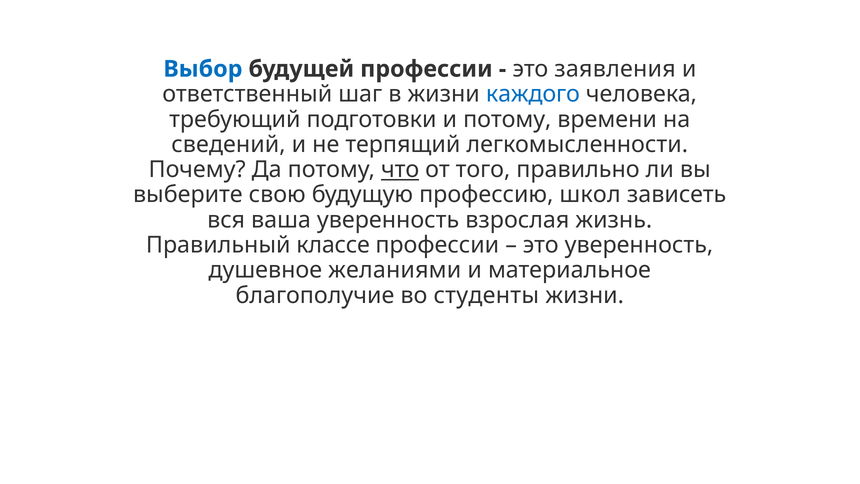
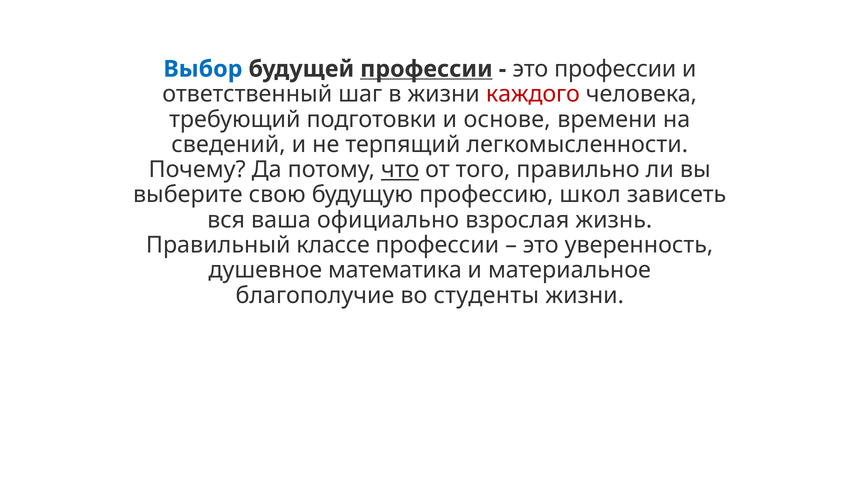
профессии at (426, 69) underline: none -> present
это заявления: заявления -> профессии
каждого colour: blue -> red
и потому: потому -> основе
ваша уверенность: уверенность -> официально
желаниями: желаниями -> математика
